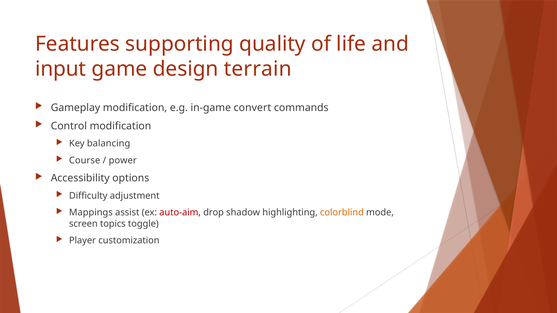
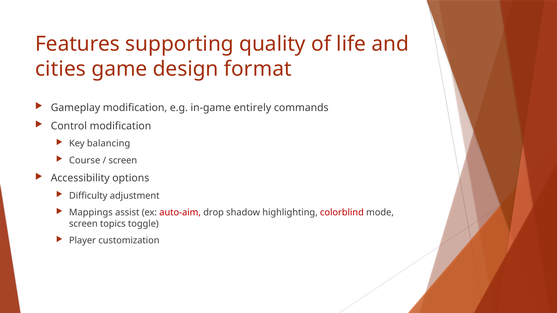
input: input -> cities
terrain: terrain -> format
convert: convert -> entirely
power at (123, 161): power -> screen
colorblind colour: orange -> red
